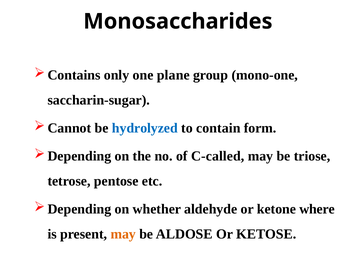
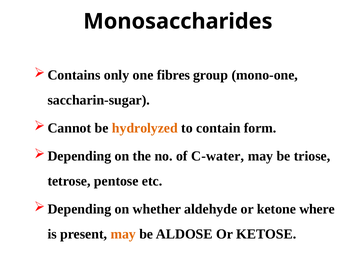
plane: plane -> fibres
hydrolyzed colour: blue -> orange
C-called: C-called -> C-water
